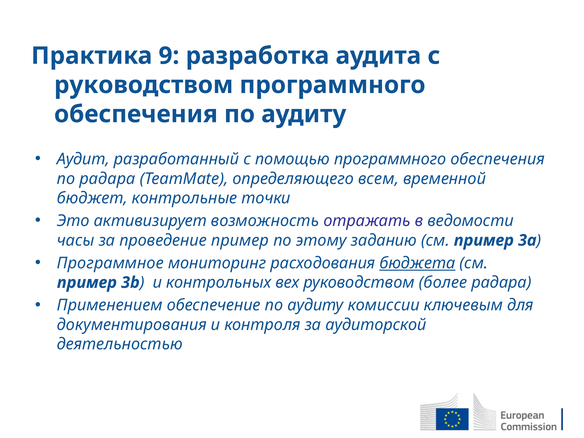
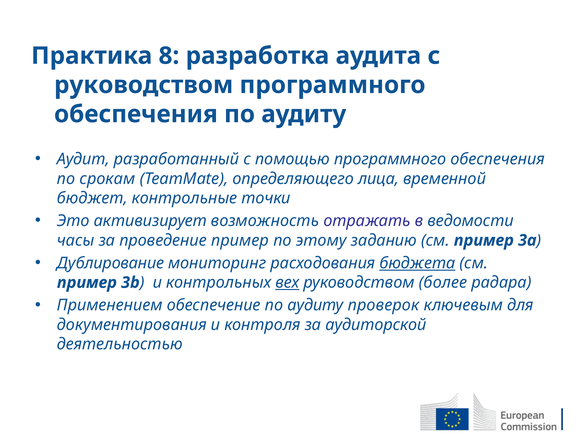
9: 9 -> 8
по радара: радара -> срокам
всем: всем -> лица
Программное: Программное -> Дублирование
вех underline: none -> present
комиссии: комиссии -> проверок
